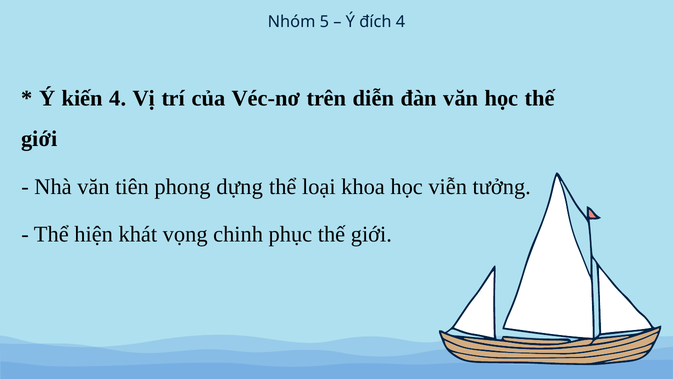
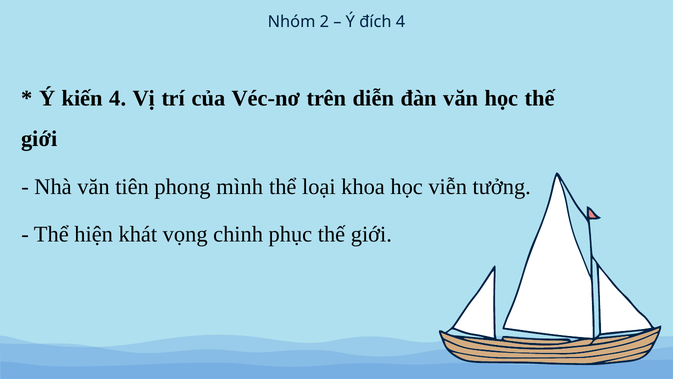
5: 5 -> 2
dựng: dựng -> mình
